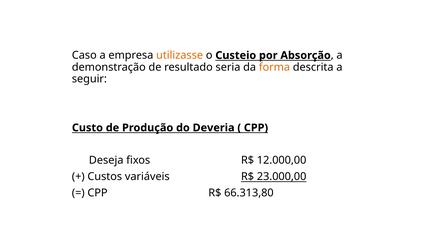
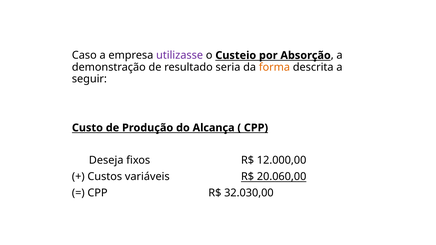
utilizasse colour: orange -> purple
Deveria: Deveria -> Alcança
23.000,00: 23.000,00 -> 20.060,00
66.313,80: 66.313,80 -> 32.030,00
